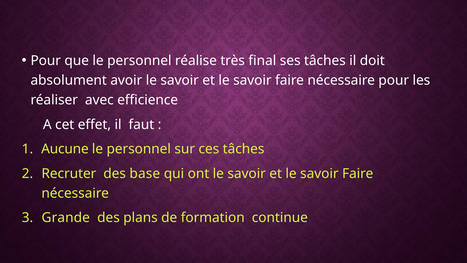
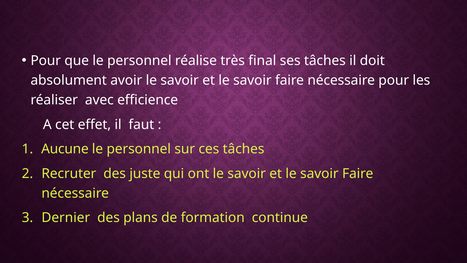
base: base -> juste
Grande: Grande -> Dernier
